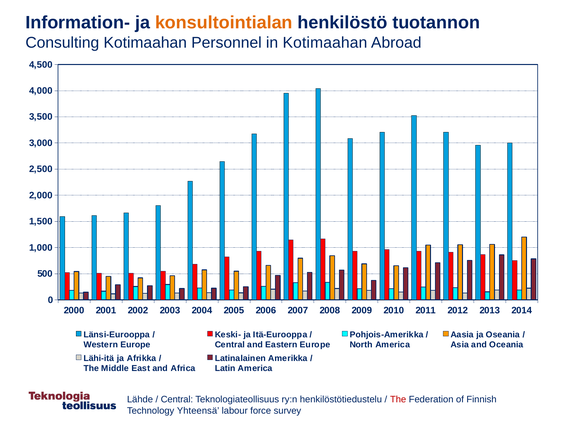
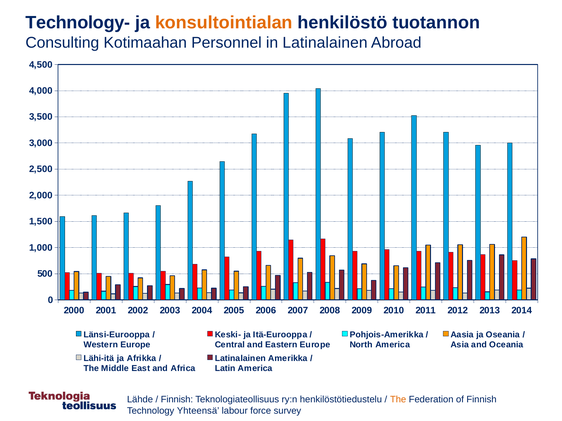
Information-: Information- -> Technology-
in Kotimaahan: Kotimaahan -> Latinalainen
Central at (177, 400): Central -> Finnish
The at (398, 400) colour: red -> orange
